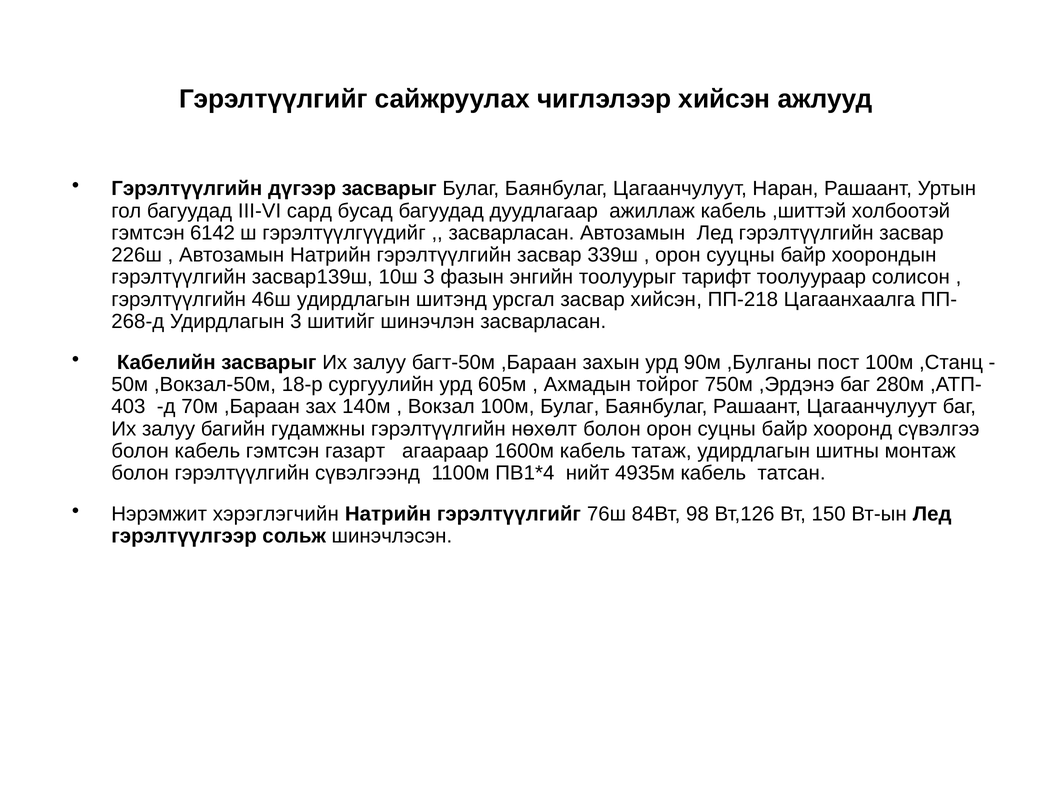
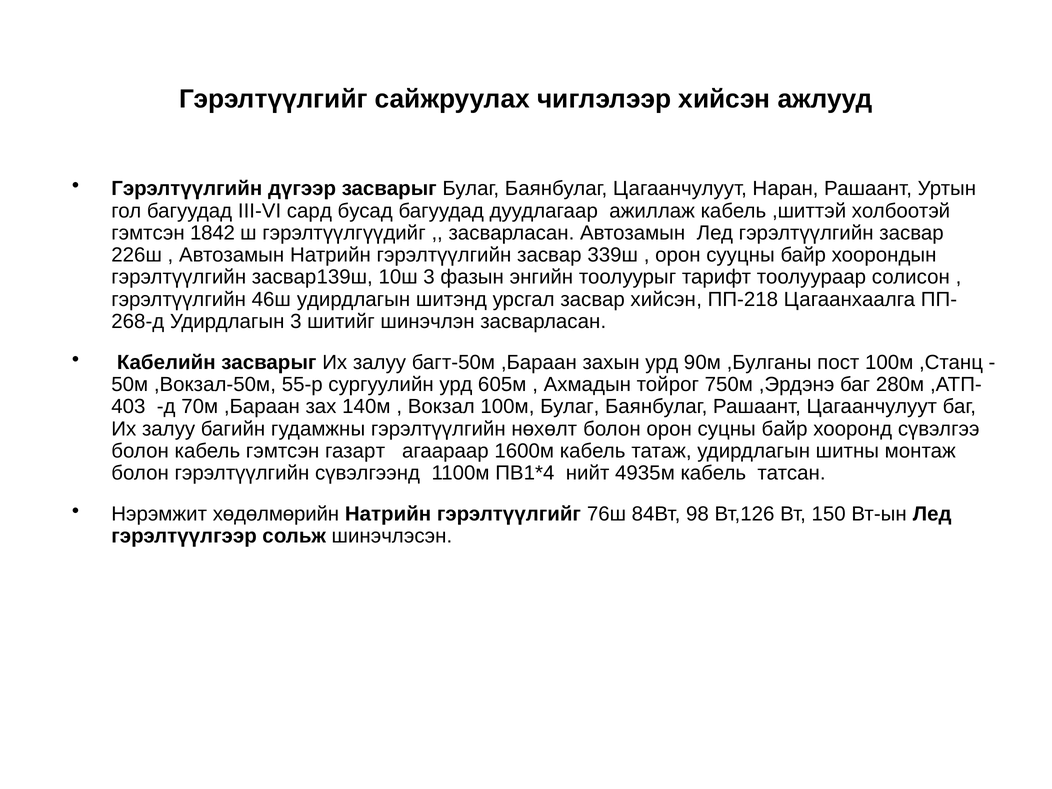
6142: 6142 -> 1842
18-р: 18-р -> 55-р
хэрэглэгчийн: хэрэглэгчийн -> хөдөлмөрийн
